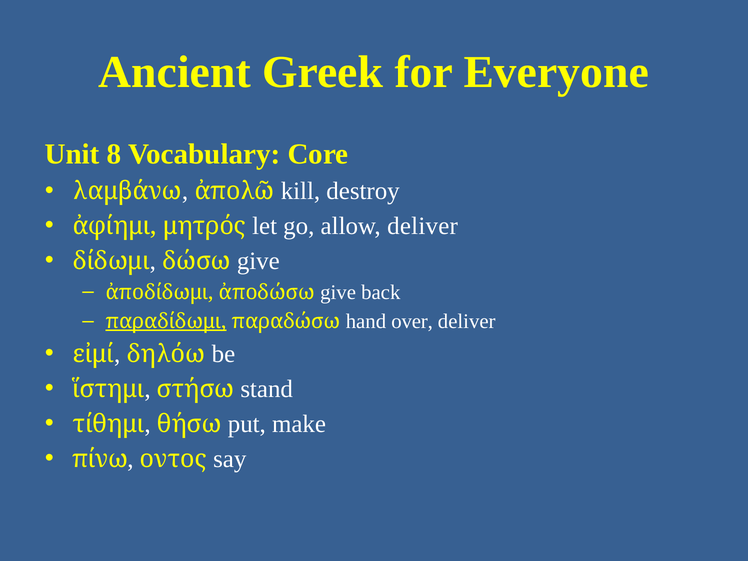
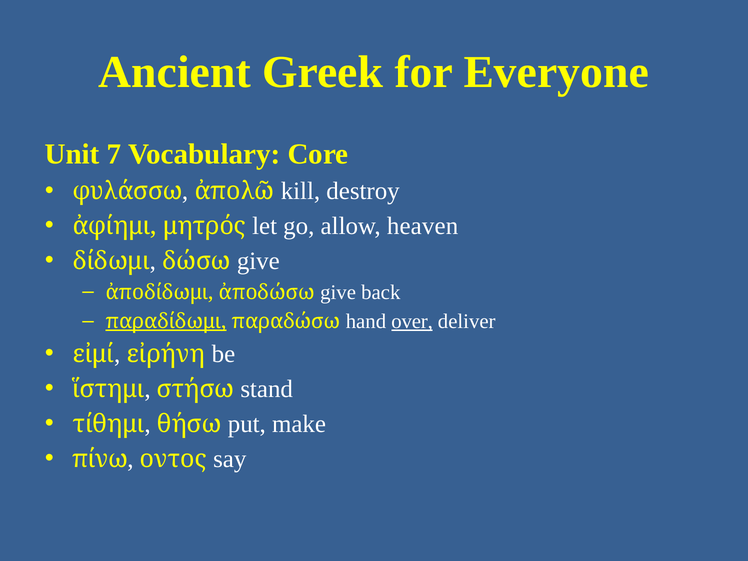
8: 8 -> 7
λαμβάνω: λαμβάνω -> φυλάσσω
allow deliver: deliver -> heaven
over underline: none -> present
δηλόω: δηλόω -> εἰρήνη
